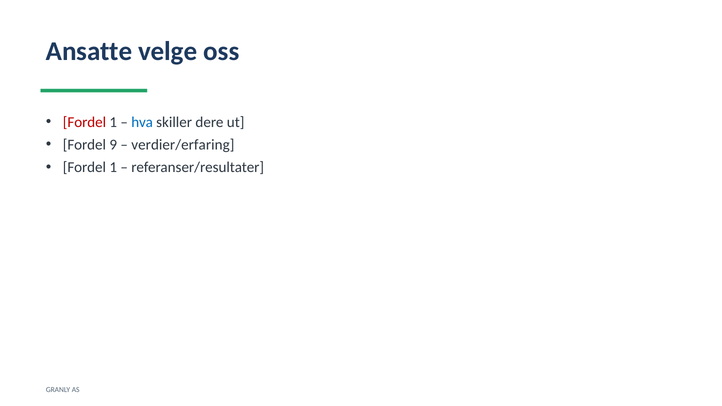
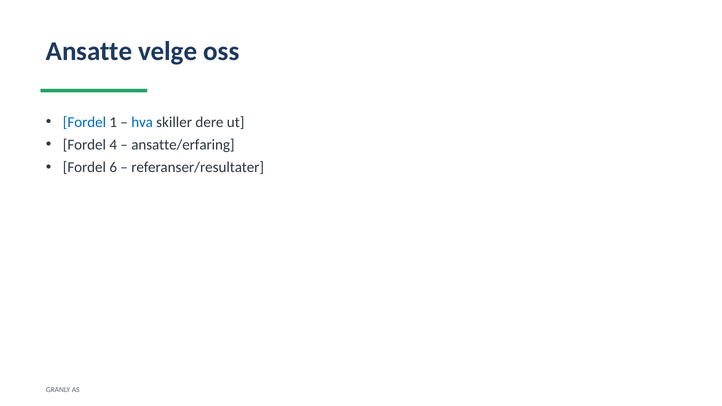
Fordel at (84, 122) colour: red -> blue
9: 9 -> 4
verdier/erfaring: verdier/erfaring -> ansatte/erfaring
1 at (113, 167): 1 -> 6
